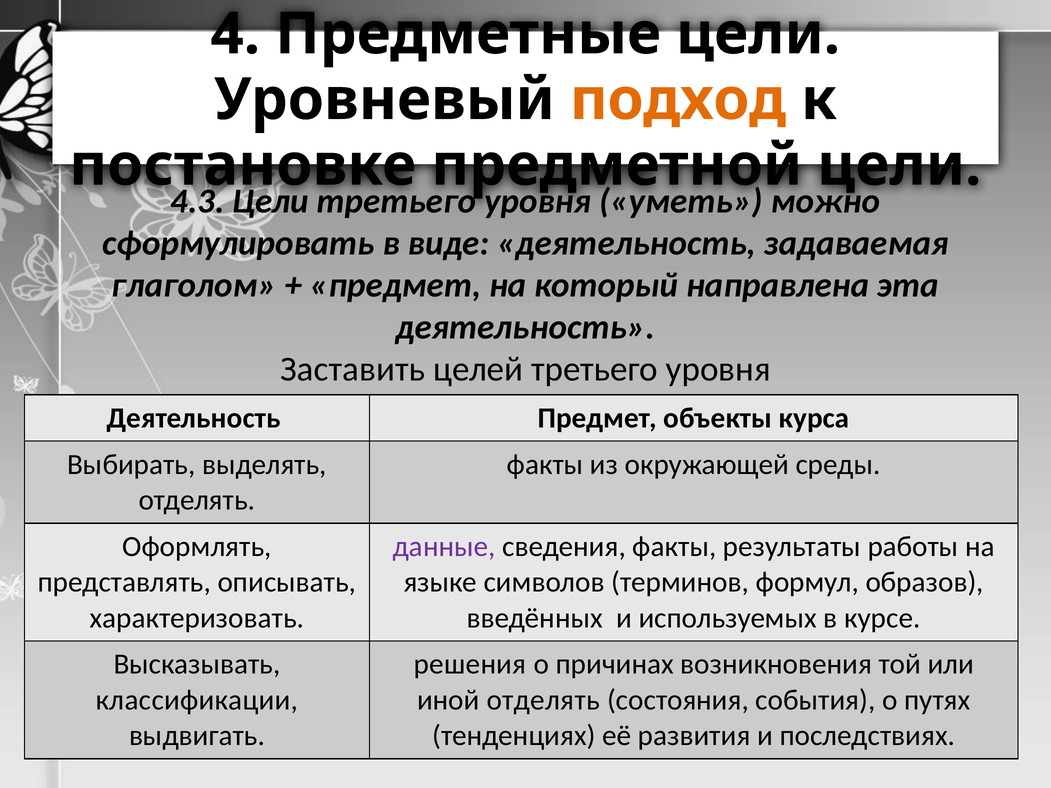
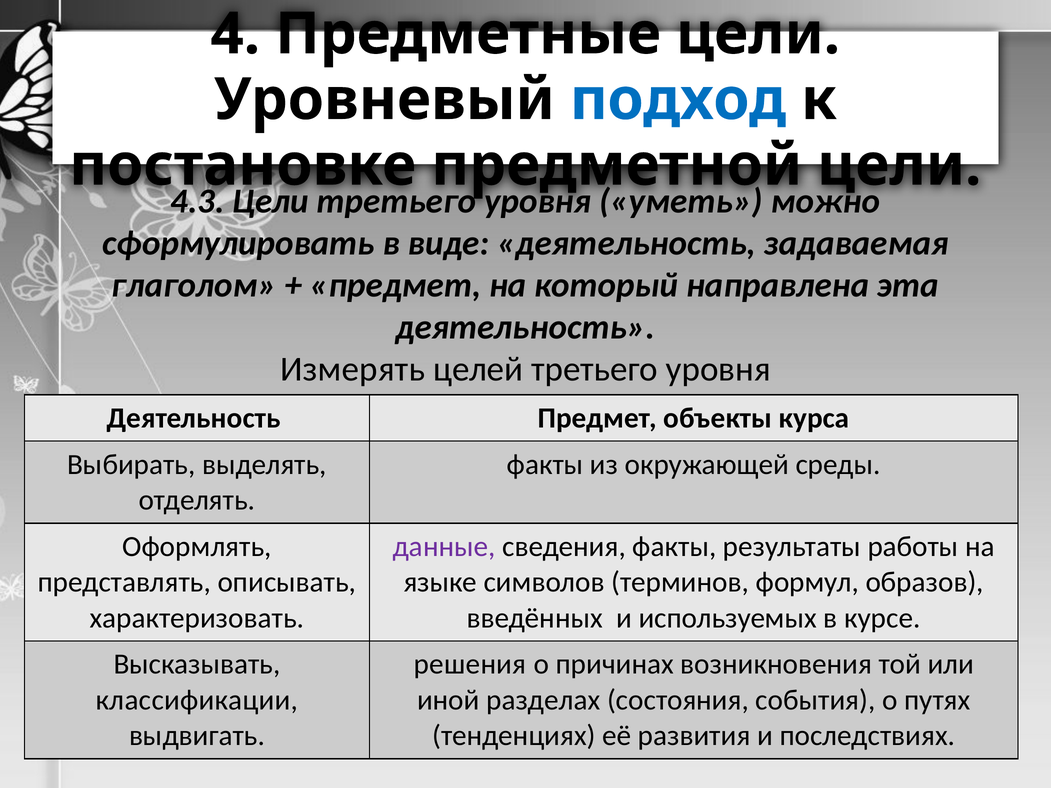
подход colour: orange -> blue
Заставить: Заставить -> Измерять
иной отделять: отделять -> разделах
